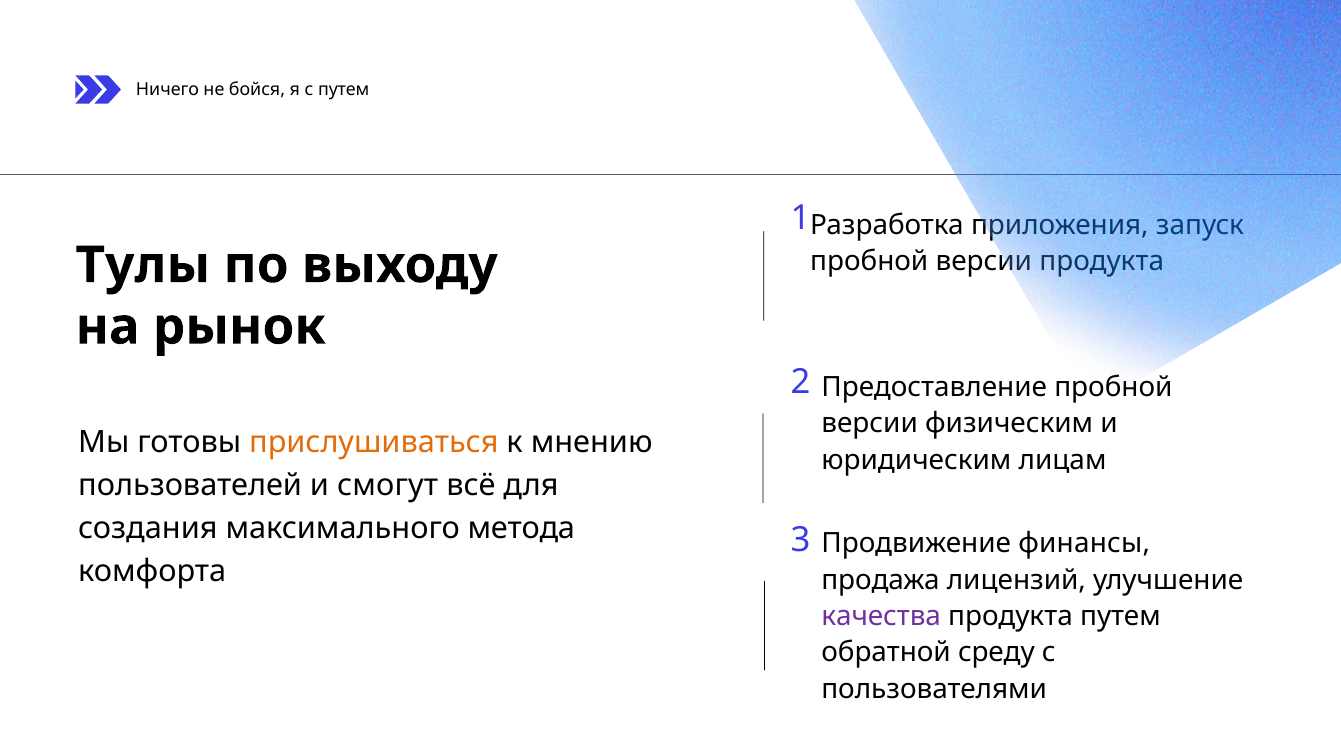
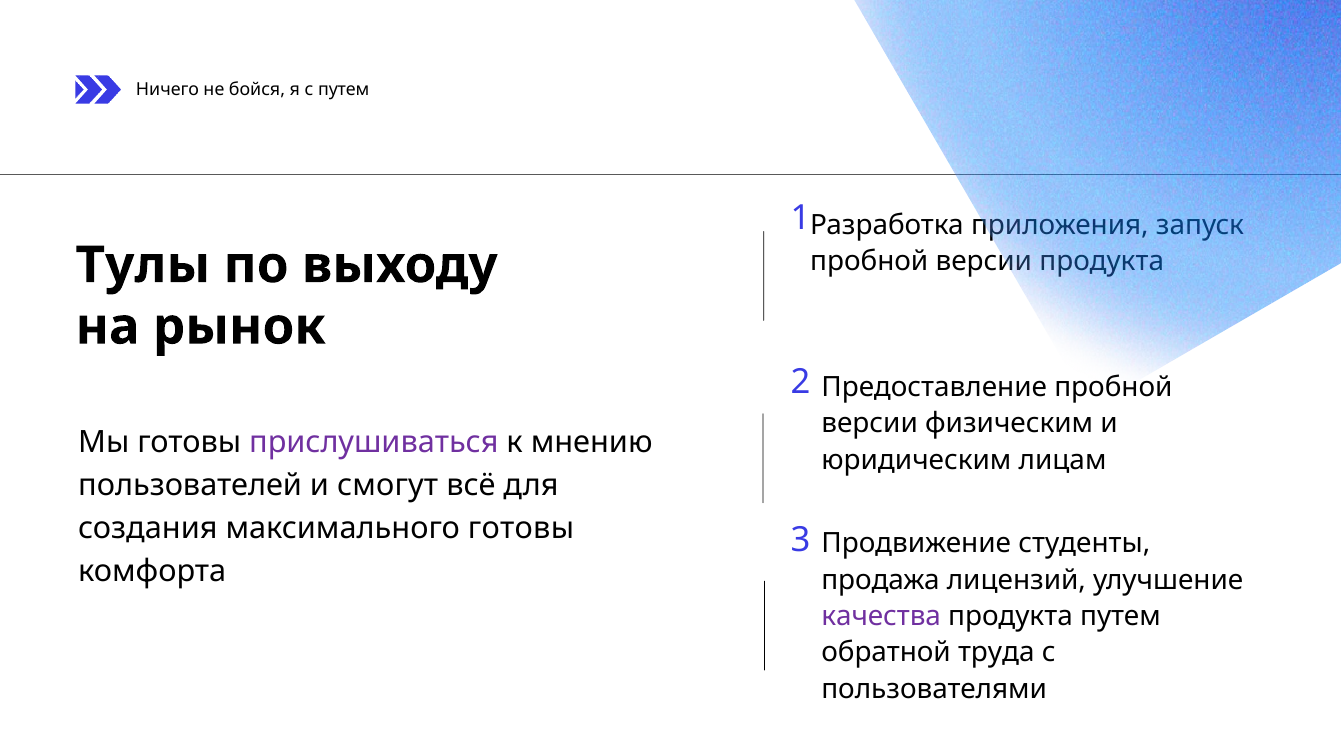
прислушиваться colour: orange -> purple
максимального метода: метода -> готовы
финансы: финансы -> студенты
среду: среду -> труда
